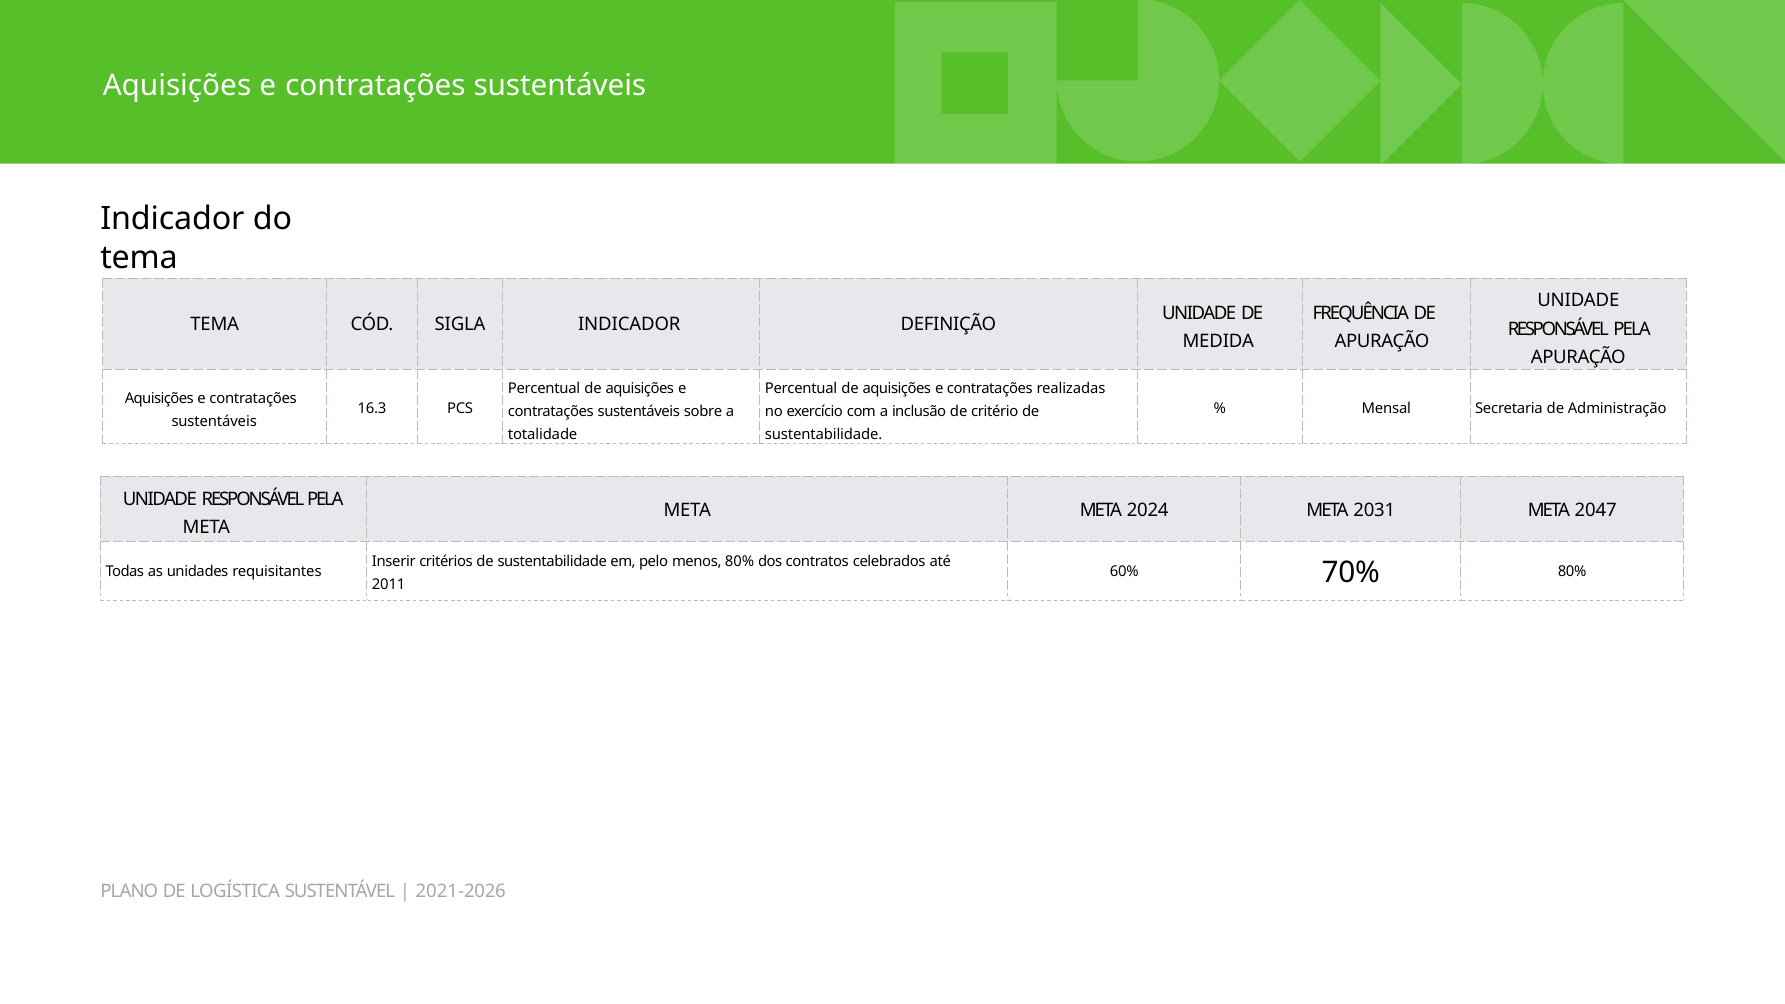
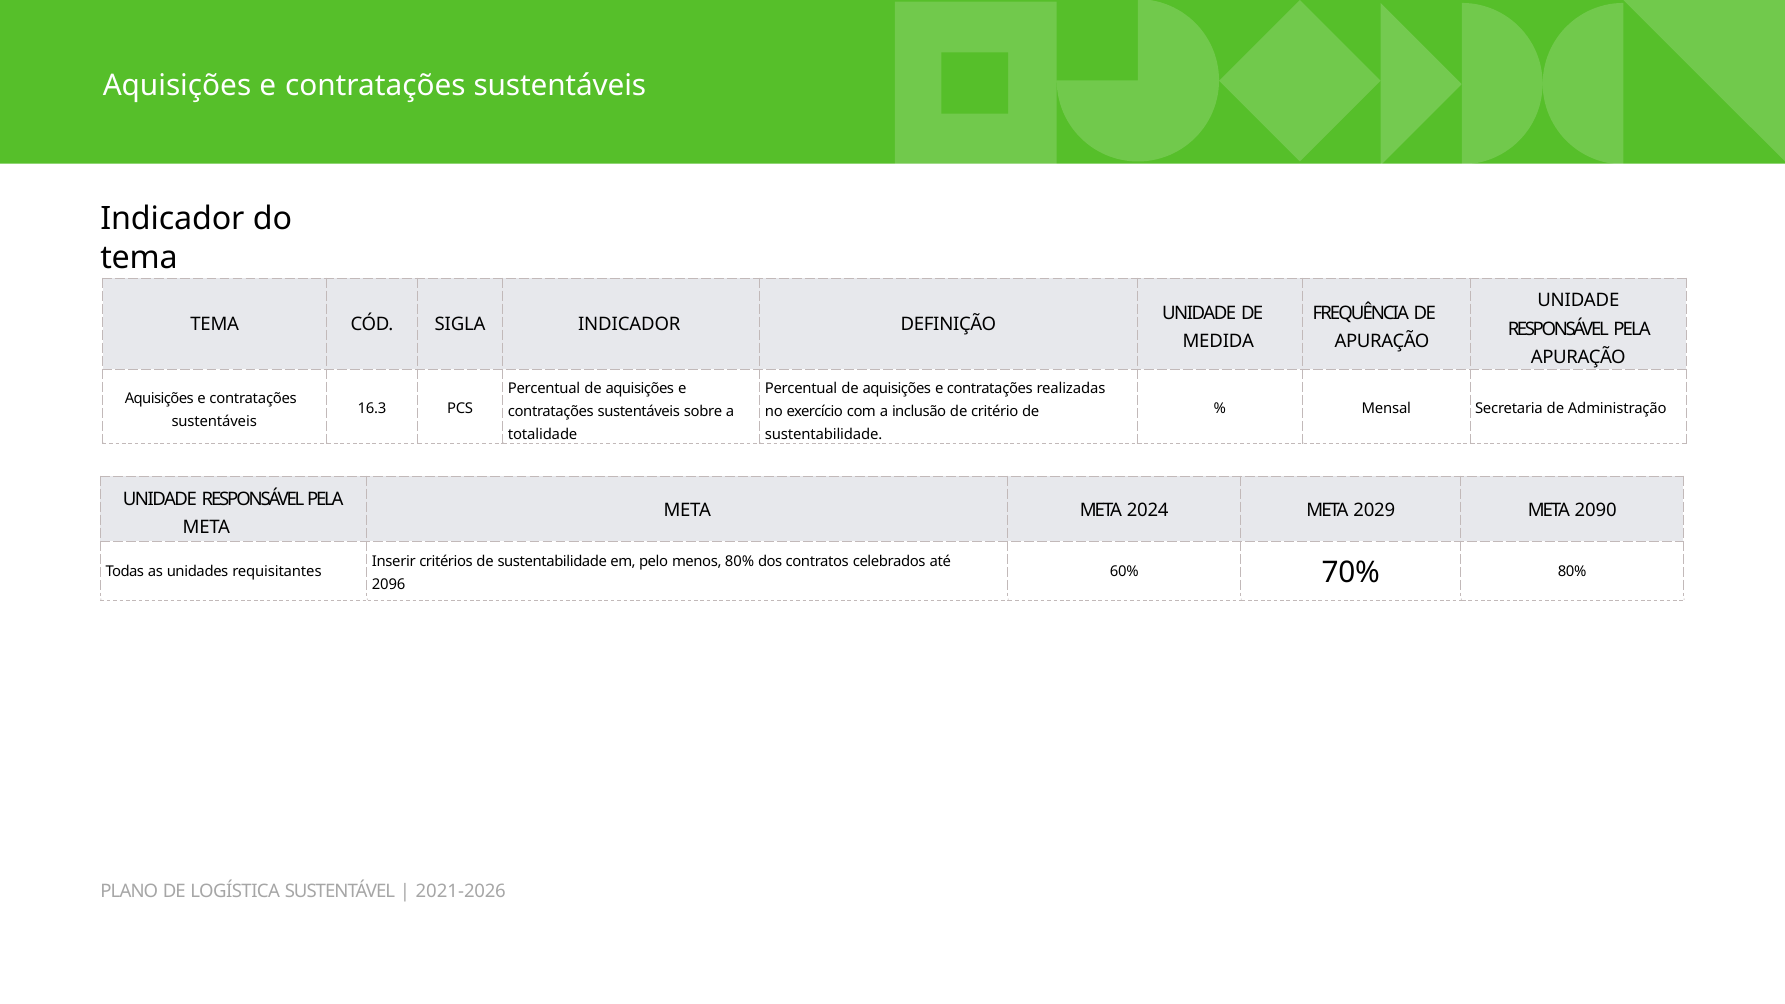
2031: 2031 -> 2029
2047: 2047 -> 2090
2011: 2011 -> 2096
